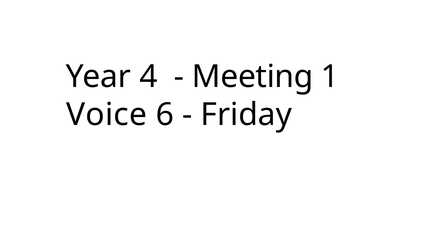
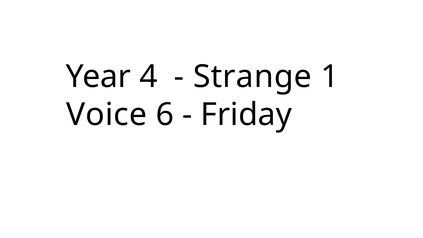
Meeting: Meeting -> Strange
